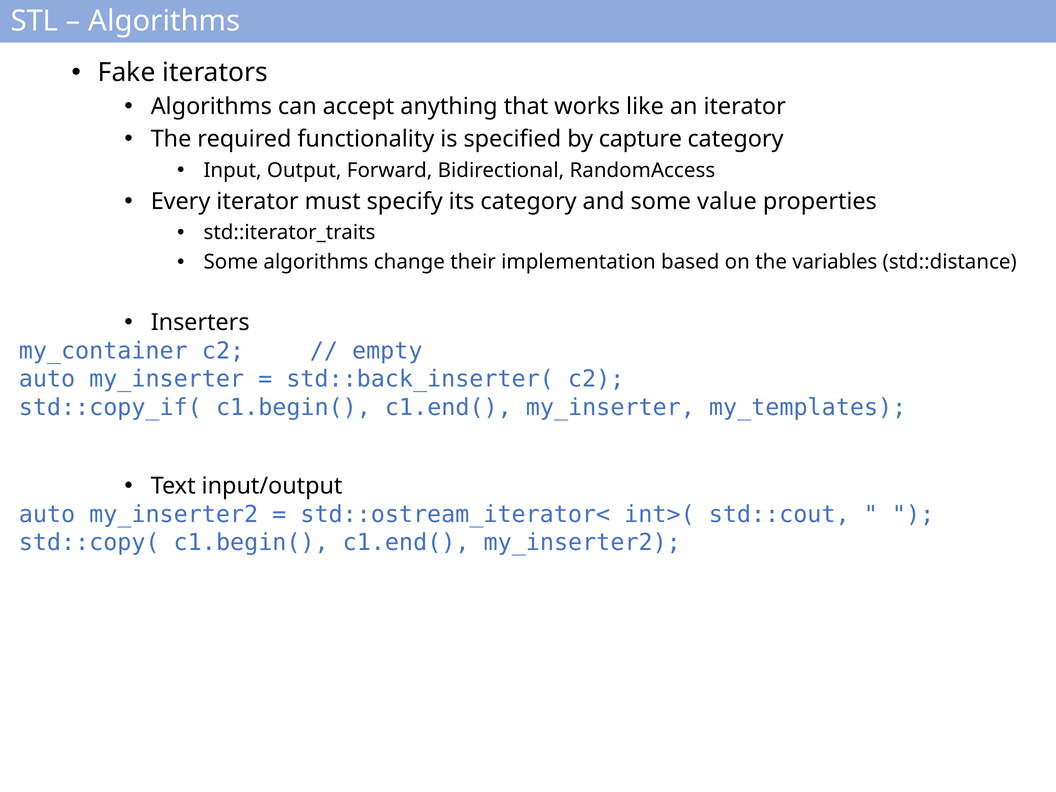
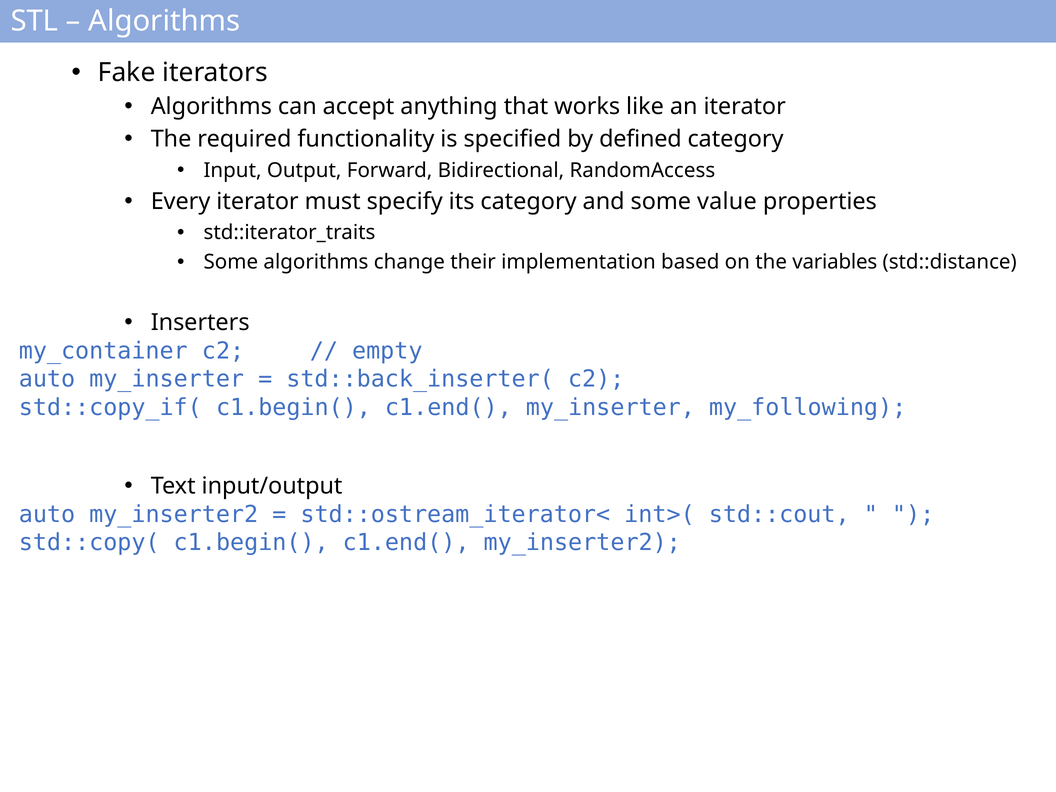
capture: capture -> defined
my_templates: my_templates -> my_following
